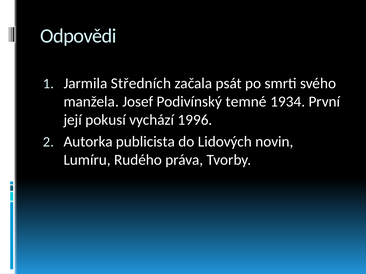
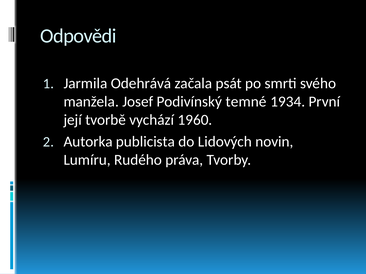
Středních: Středních -> Odehrává
pokusí: pokusí -> tvorbě
1996: 1996 -> 1960
